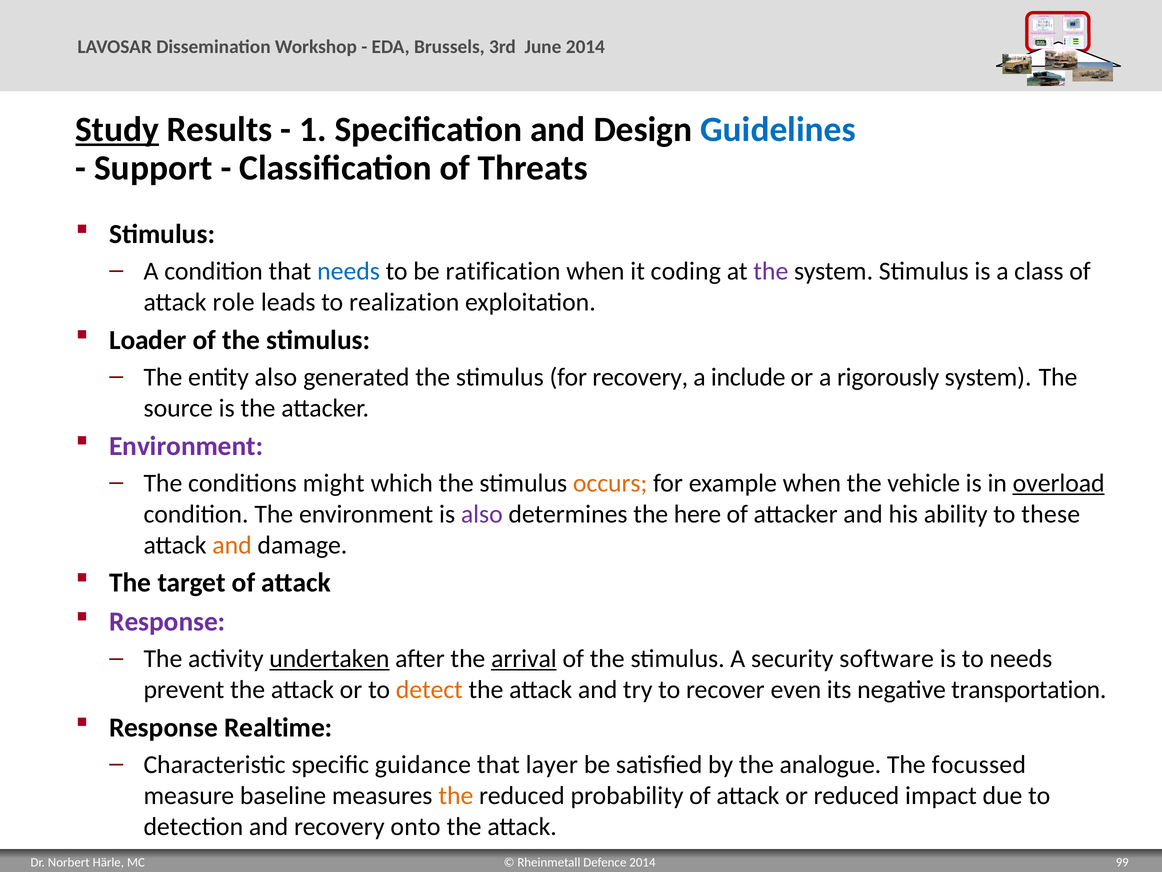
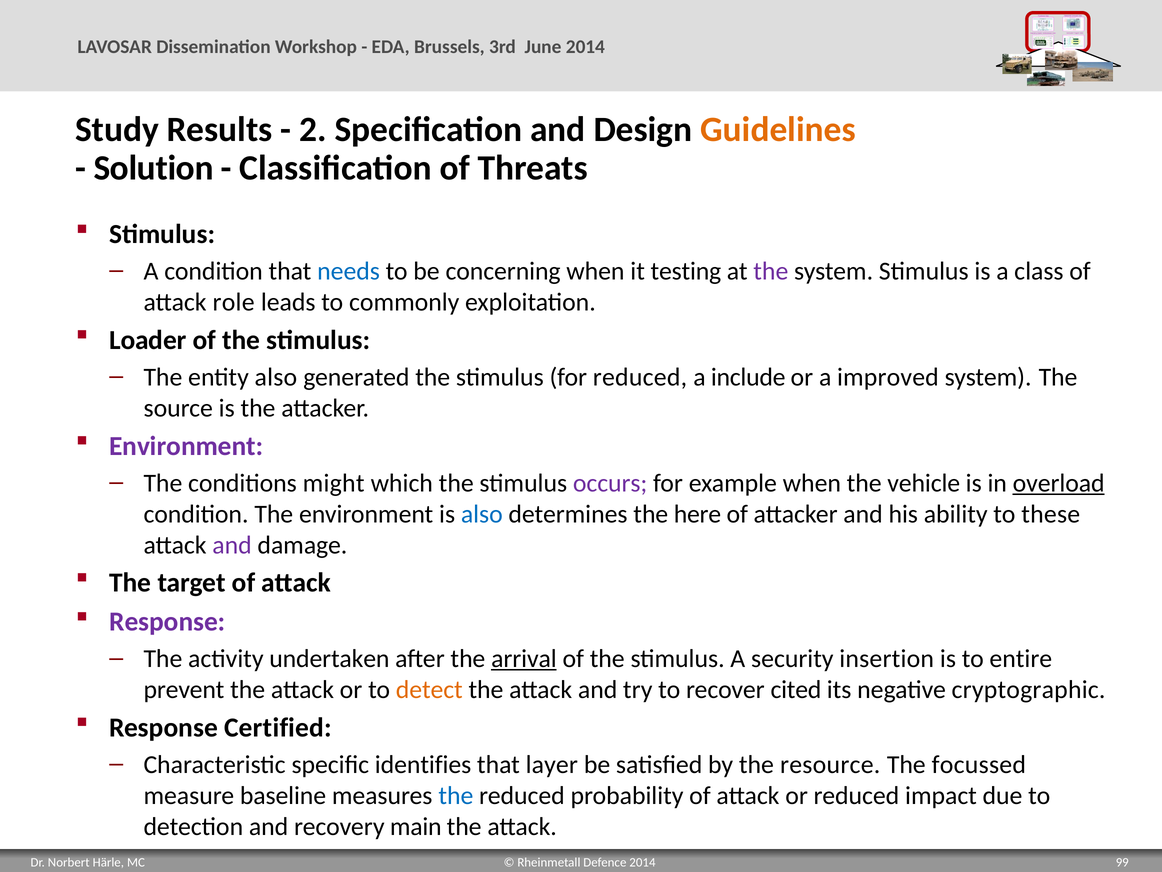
Study underline: present -> none
1: 1 -> 2
Guidelines colour: blue -> orange
Support: Support -> Solution
ratification: ratification -> concerning
coding: coding -> testing
realization: realization -> commonly
for recovery: recovery -> reduced
rigorously: rigorously -> improved
occurs colour: orange -> purple
also at (482, 514) colour: purple -> blue
and at (232, 545) colour: orange -> purple
undertaken underline: present -> none
software: software -> insertion
to needs: needs -> entire
even: even -> cited
transportation: transportation -> cryptographic
Realtime: Realtime -> Certified
guidance: guidance -> identifies
analogue: analogue -> resource
the at (456, 795) colour: orange -> blue
onto: onto -> main
